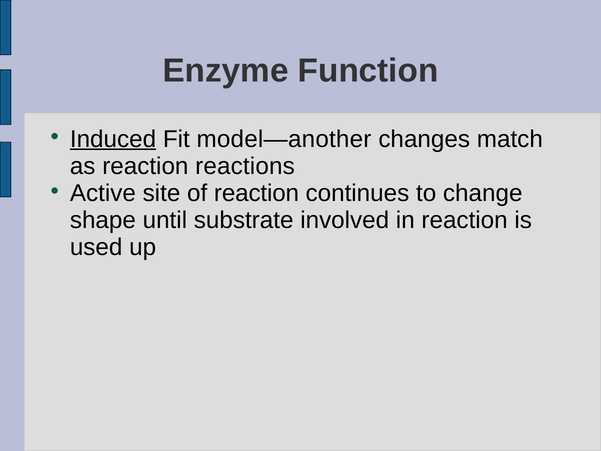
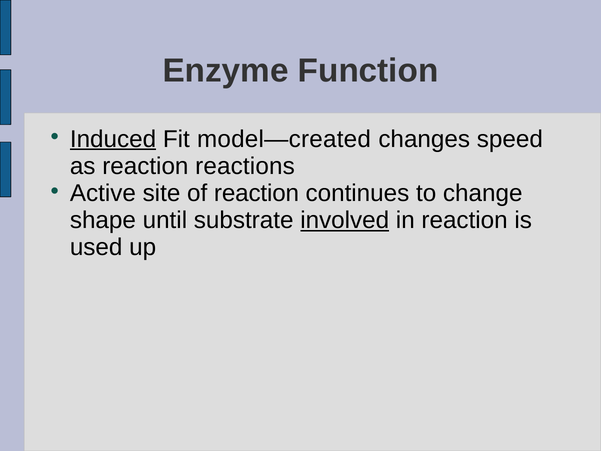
model—another: model—another -> model—created
match: match -> speed
involved underline: none -> present
